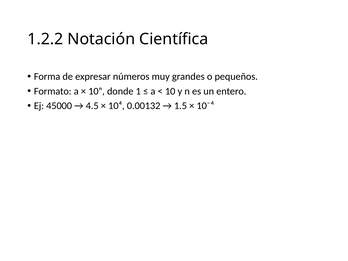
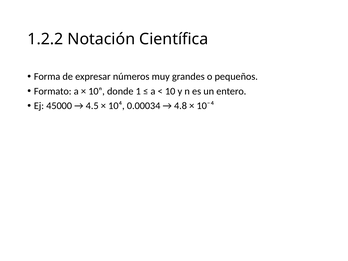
0.00132: 0.00132 -> 0.00034
1.5: 1.5 -> 4.8
